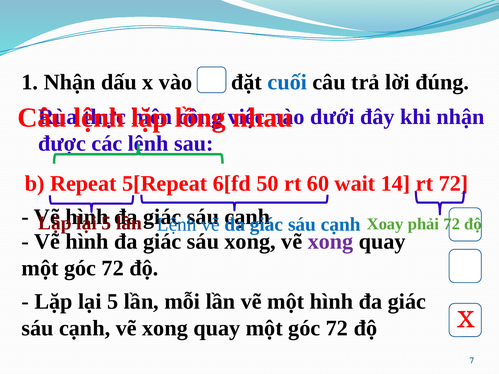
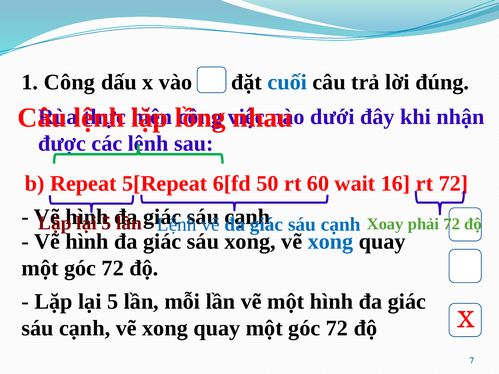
1 Nhận: Nhận -> Công
14: 14 -> 16
xong at (331, 242) colour: purple -> blue
